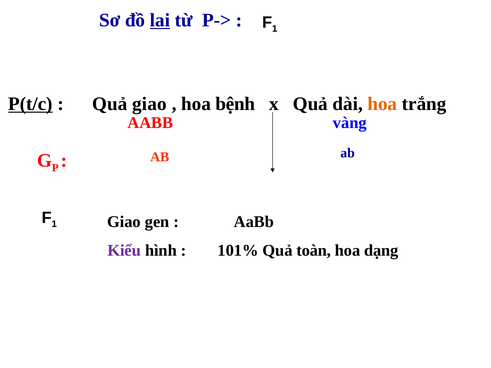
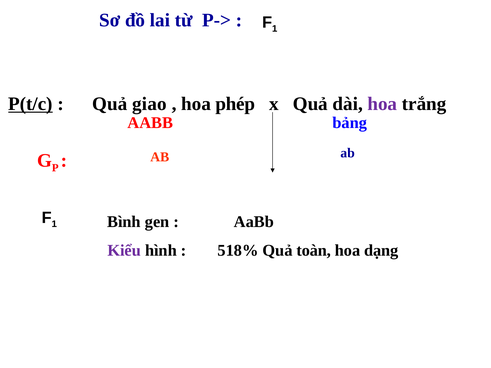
lai underline: present -> none
bệnh: bệnh -> phép
hoa at (382, 104) colour: orange -> purple
vàng: vàng -> bảng
Giao at (124, 222): Giao -> Bình
101%: 101% -> 518%
